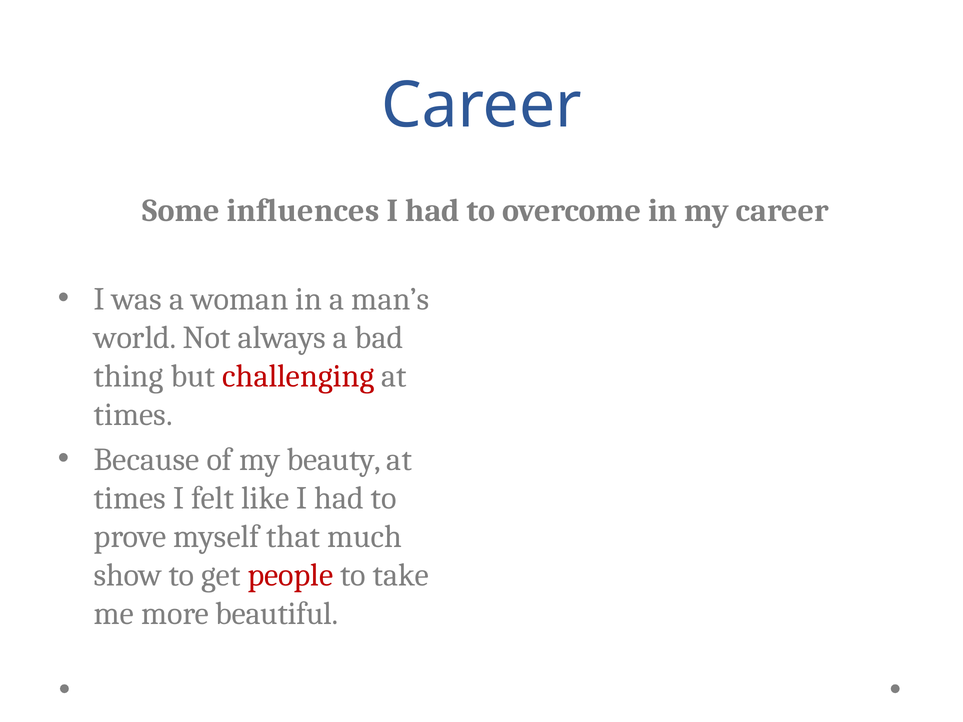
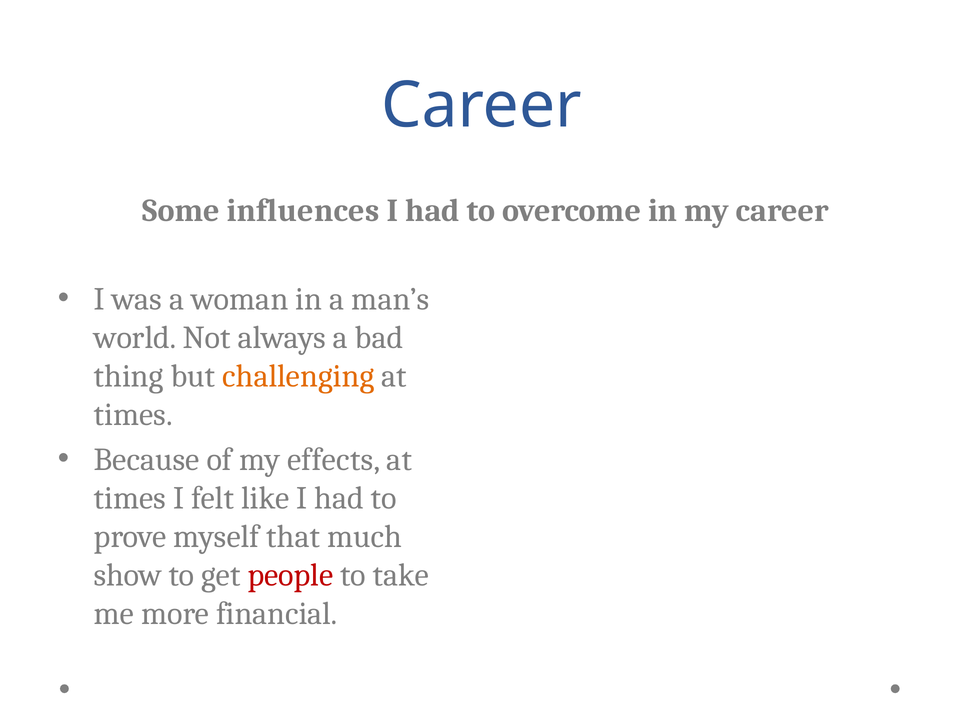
challenging colour: red -> orange
beauty: beauty -> effects
beautiful: beautiful -> financial
